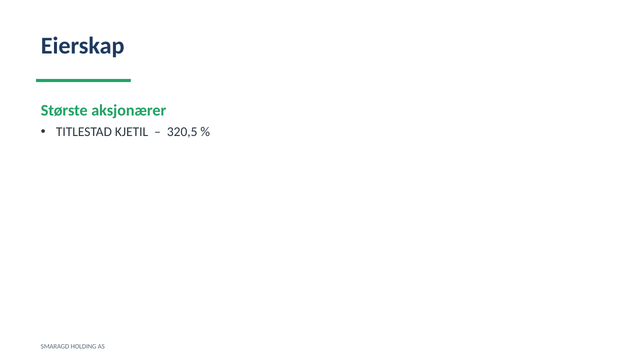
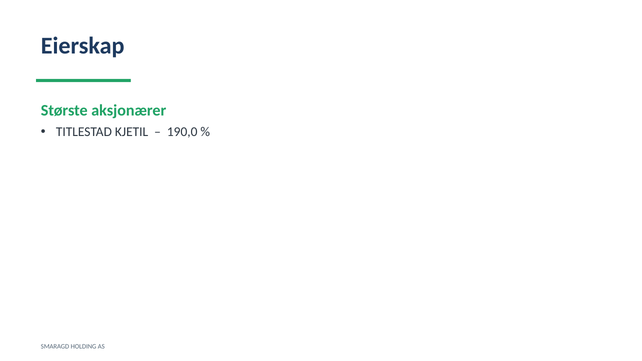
320,5: 320,5 -> 190,0
